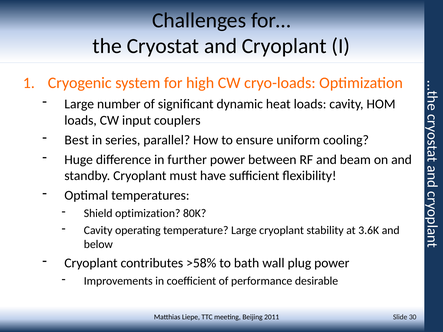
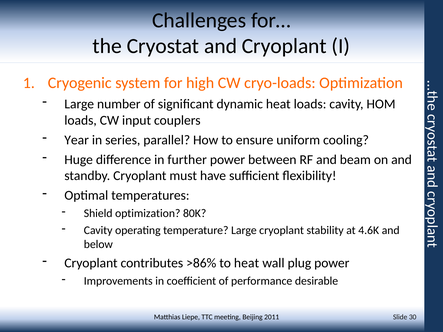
Best: Best -> Year
3.6K: 3.6K -> 4.6K
>58%: >58% -> >86%
to bath: bath -> heat
